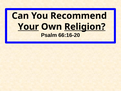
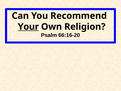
Religion underline: present -> none
